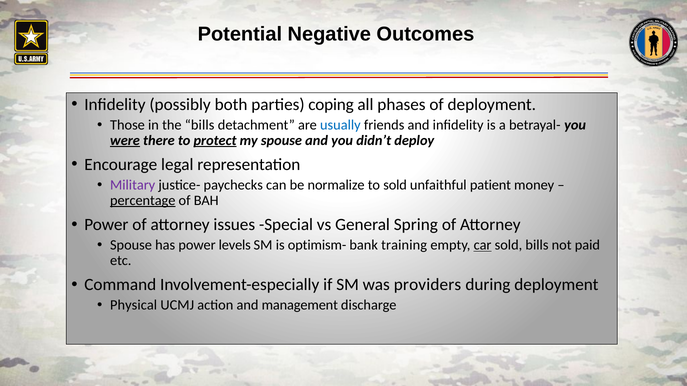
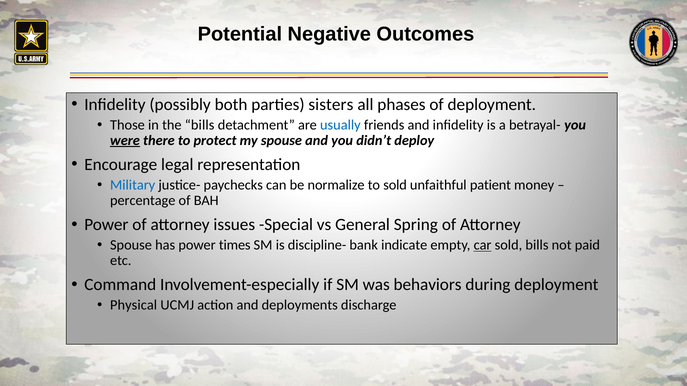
coping: coping -> sisters
protect underline: present -> none
Military colour: purple -> blue
percentage underline: present -> none
levels: levels -> times
optimism-: optimism- -> discipline-
training: training -> indicate
providers: providers -> behaviors
management: management -> deployments
